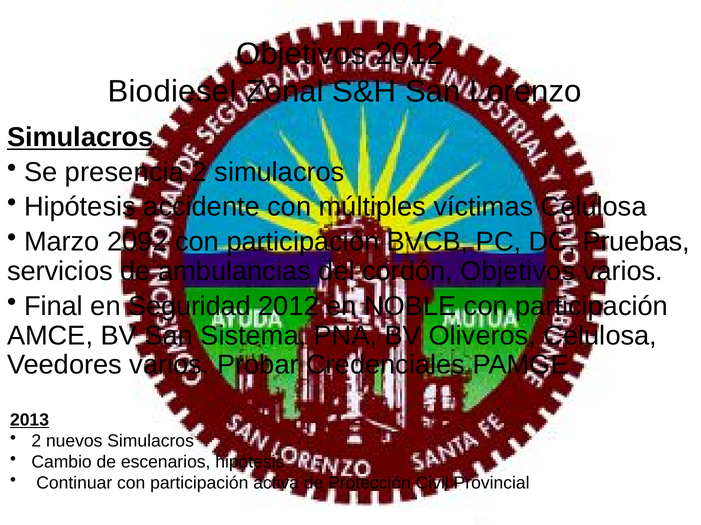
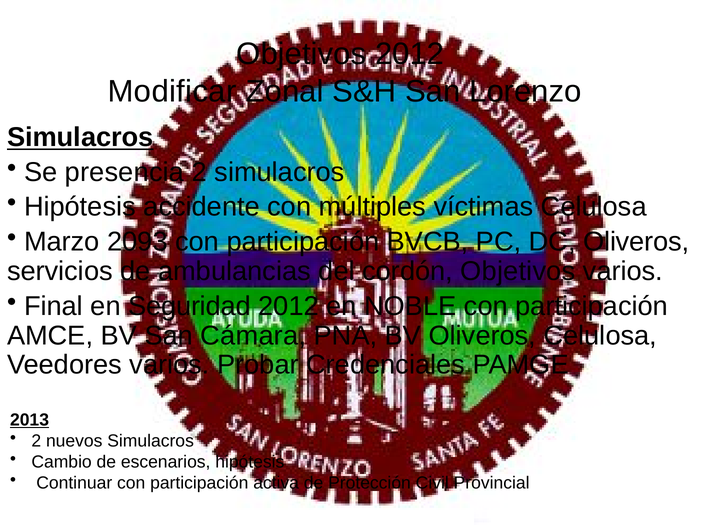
Biodiesel: Biodiesel -> Modificar
2092: 2092 -> 2093
DC Pruebas: Pruebas -> Oliveros
Sistema: Sistema -> Cámara
